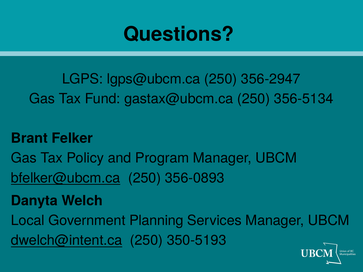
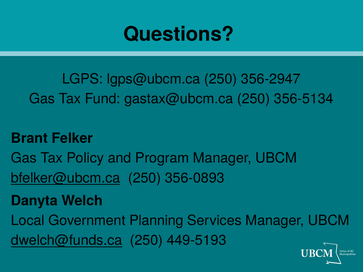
dwelch@intent.ca: dwelch@intent.ca -> dwelch@funds.ca
350-5193: 350-5193 -> 449-5193
